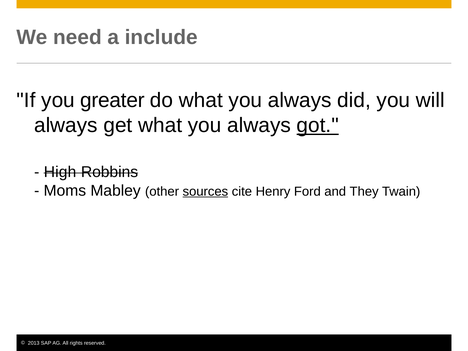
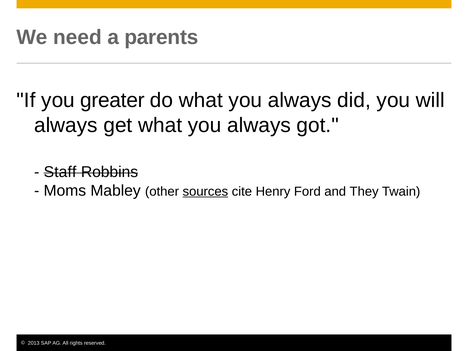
include: include -> parents
got underline: present -> none
High: High -> Staff
